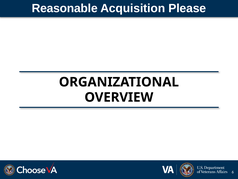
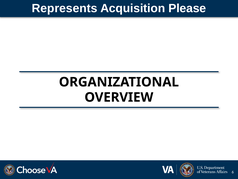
Reasonable: Reasonable -> Represents
